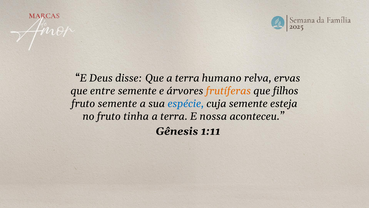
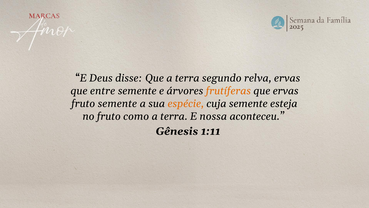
humano: humano -> segundo
que filhos: filhos -> ervas
espécie colour: blue -> orange
tinha: tinha -> como
